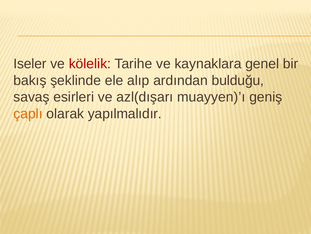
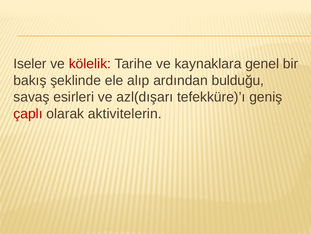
muayyen)’ı: muayyen)’ı -> tefekküre)’ı
çaplı colour: orange -> red
yapılmalıdır: yapılmalıdır -> aktivitelerin
